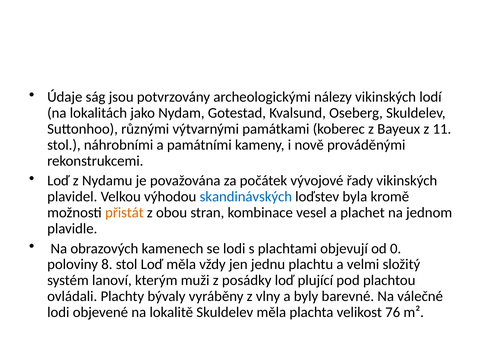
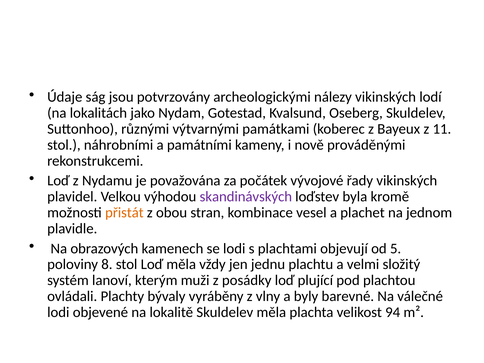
skandinávských colour: blue -> purple
0: 0 -> 5
76: 76 -> 94
